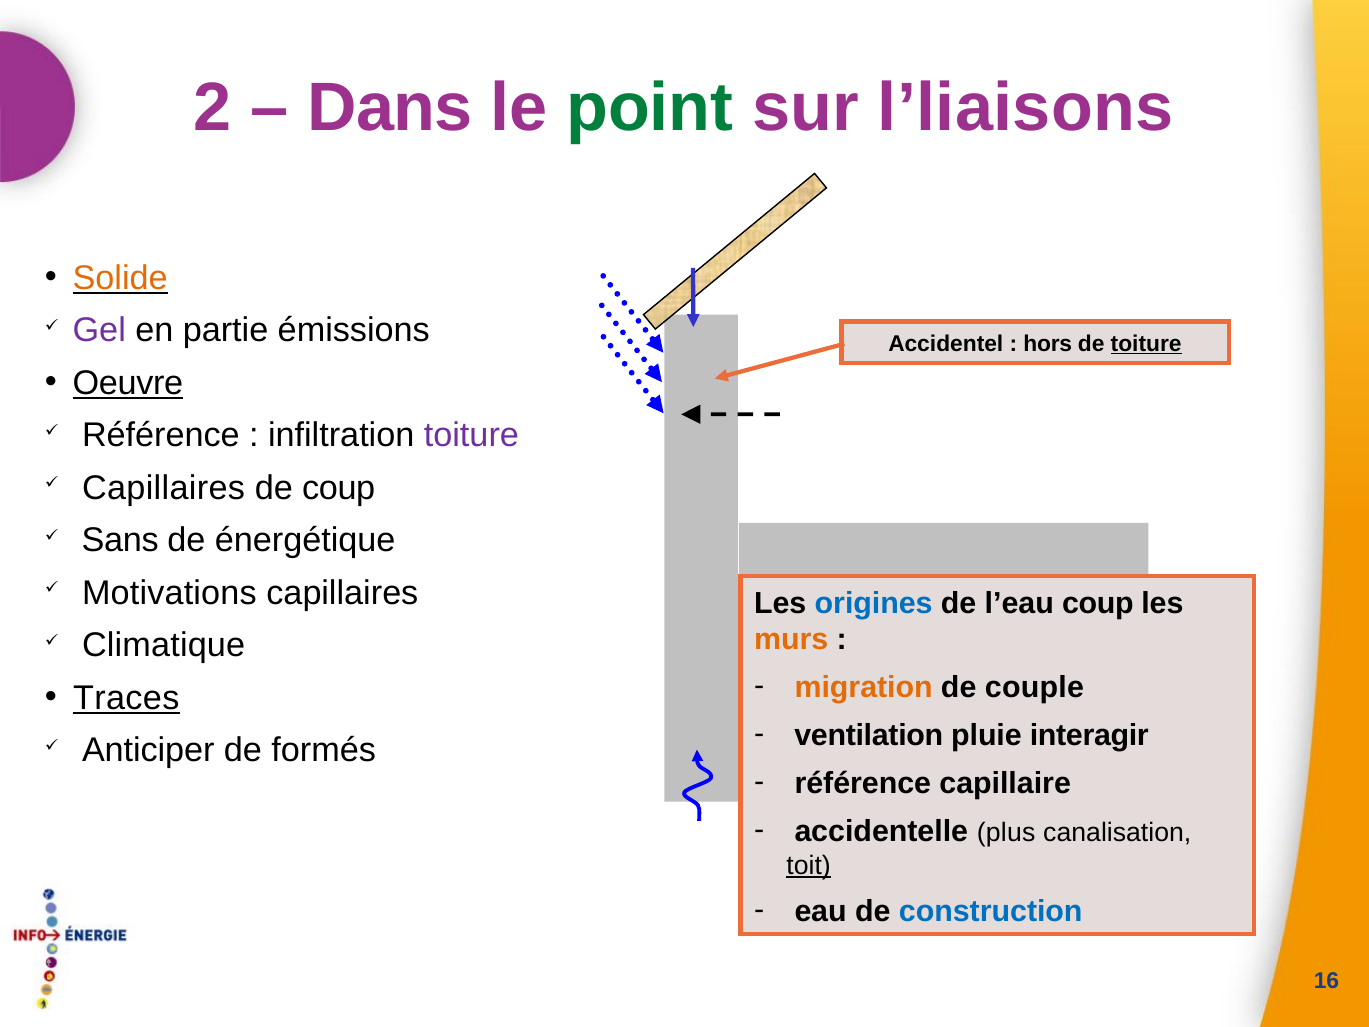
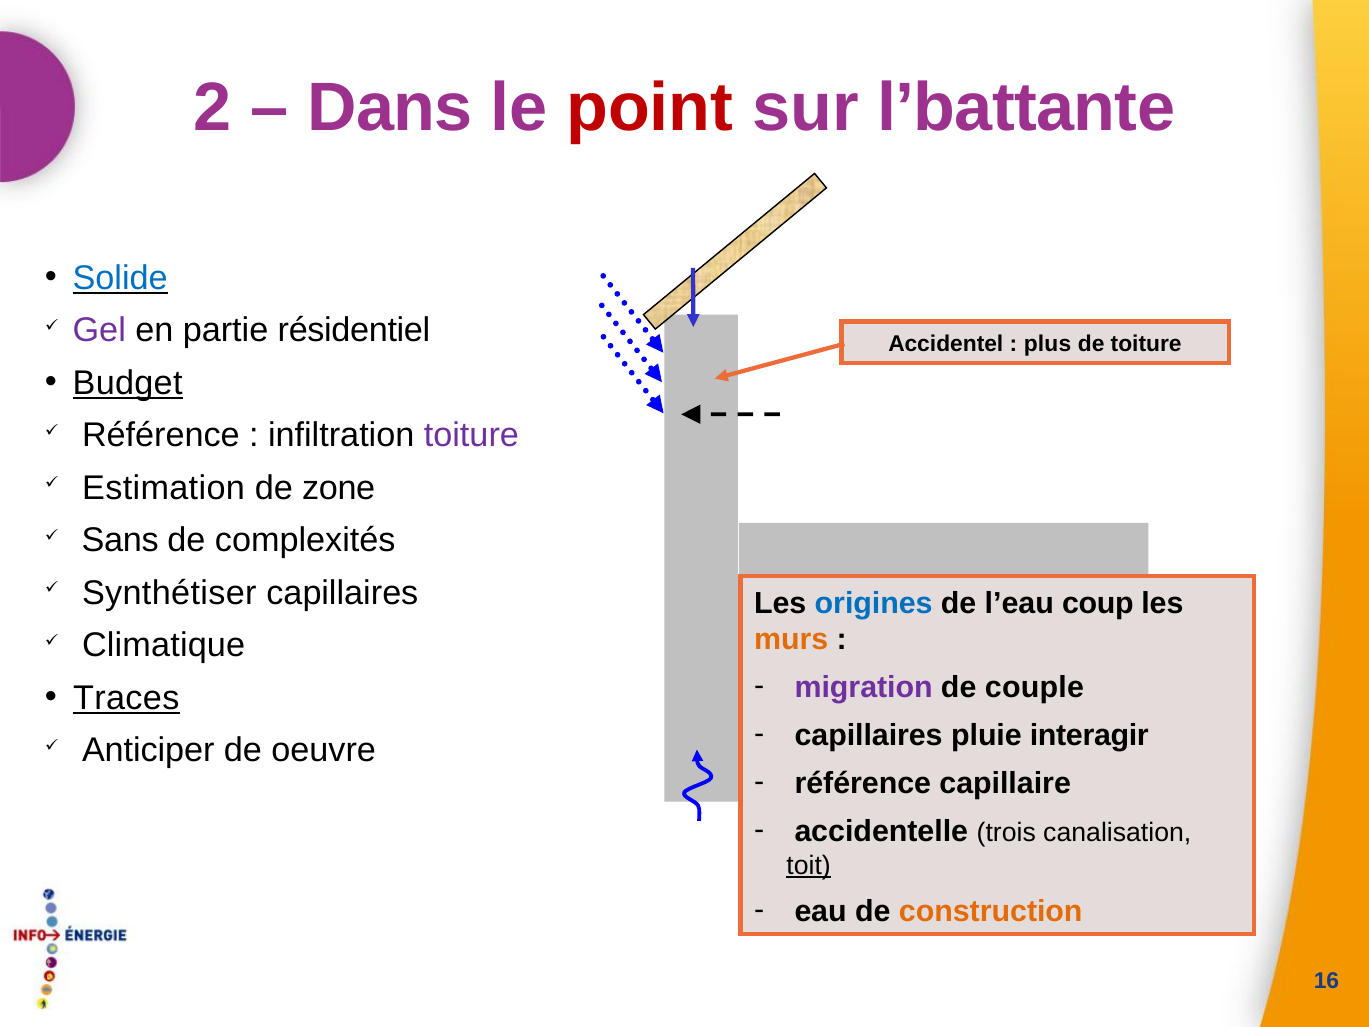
point colour: green -> red
l’liaisons: l’liaisons -> l’battante
Solide colour: orange -> blue
émissions: émissions -> résidentiel
hors: hors -> plus
toiture at (1146, 344) underline: present -> none
Oeuvre: Oeuvre -> Budget
Capillaires at (164, 488): Capillaires -> Estimation
de coup: coup -> zone
énergétique: énergétique -> complexités
Motivations: Motivations -> Synthétiser
migration colour: orange -> purple
ventilation at (869, 735): ventilation -> capillaires
formés: formés -> oeuvre
plus: plus -> trois
construction colour: blue -> orange
